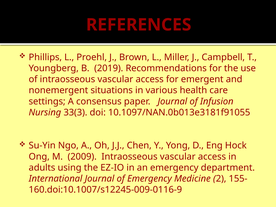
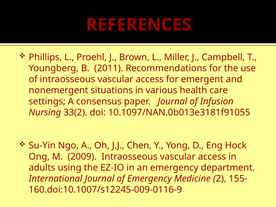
2019: 2019 -> 2011
33(3: 33(3 -> 33(2
